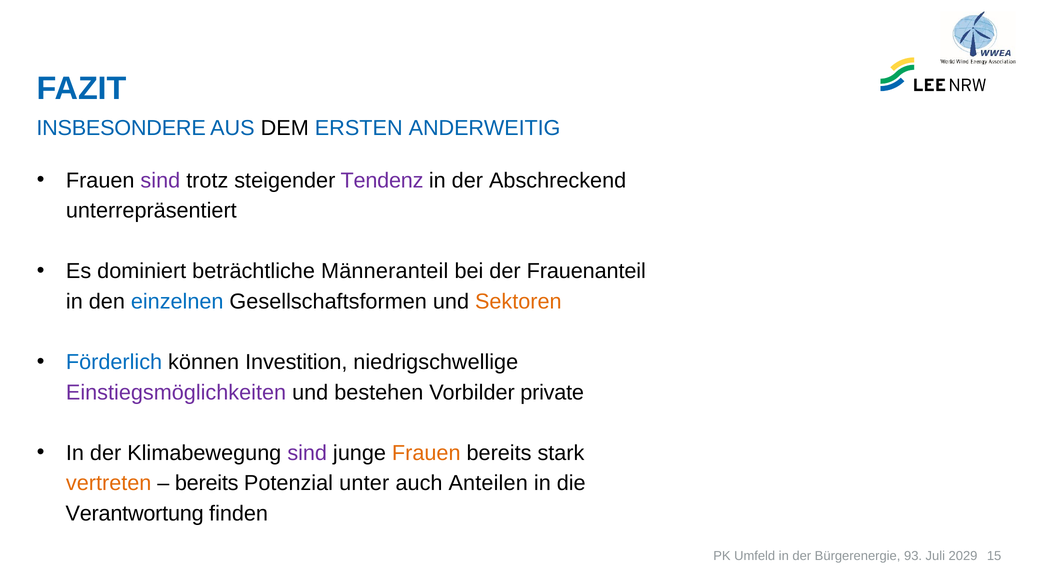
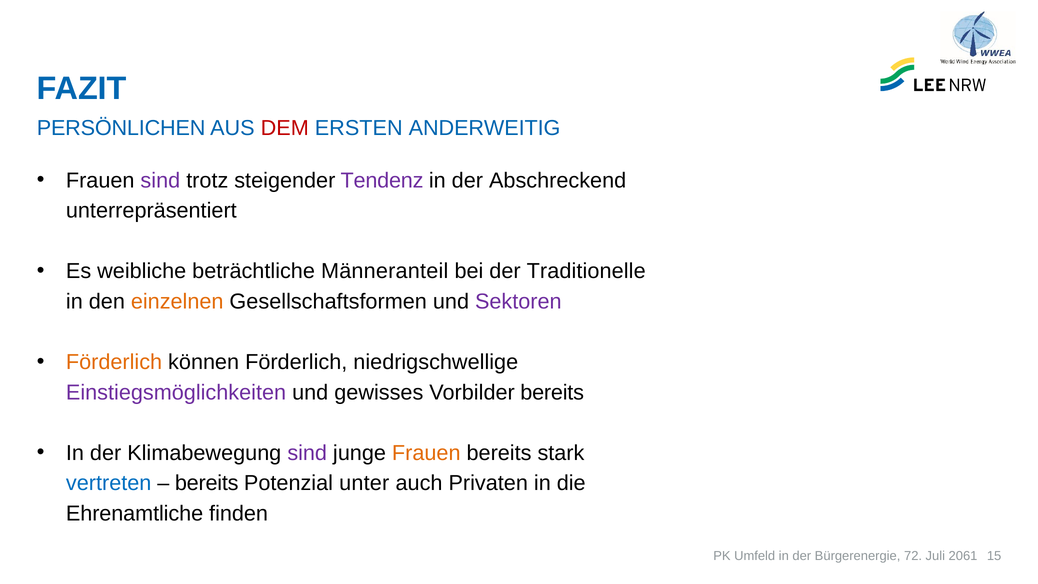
INSBESONDERE: INSBESONDERE -> PERSÖNLICHEN
DEM colour: black -> red
dominiert: dominiert -> weibliche
Frauenanteil: Frauenanteil -> Traditionelle
einzelnen colour: blue -> orange
Sektoren colour: orange -> purple
Förderlich at (114, 362) colour: blue -> orange
können Investition: Investition -> Förderlich
bestehen: bestehen -> gewisses
Vorbilder private: private -> bereits
vertreten colour: orange -> blue
Anteilen: Anteilen -> Privaten
Verantwortung: Verantwortung -> Ehrenamtliche
93: 93 -> 72
2029: 2029 -> 2061
